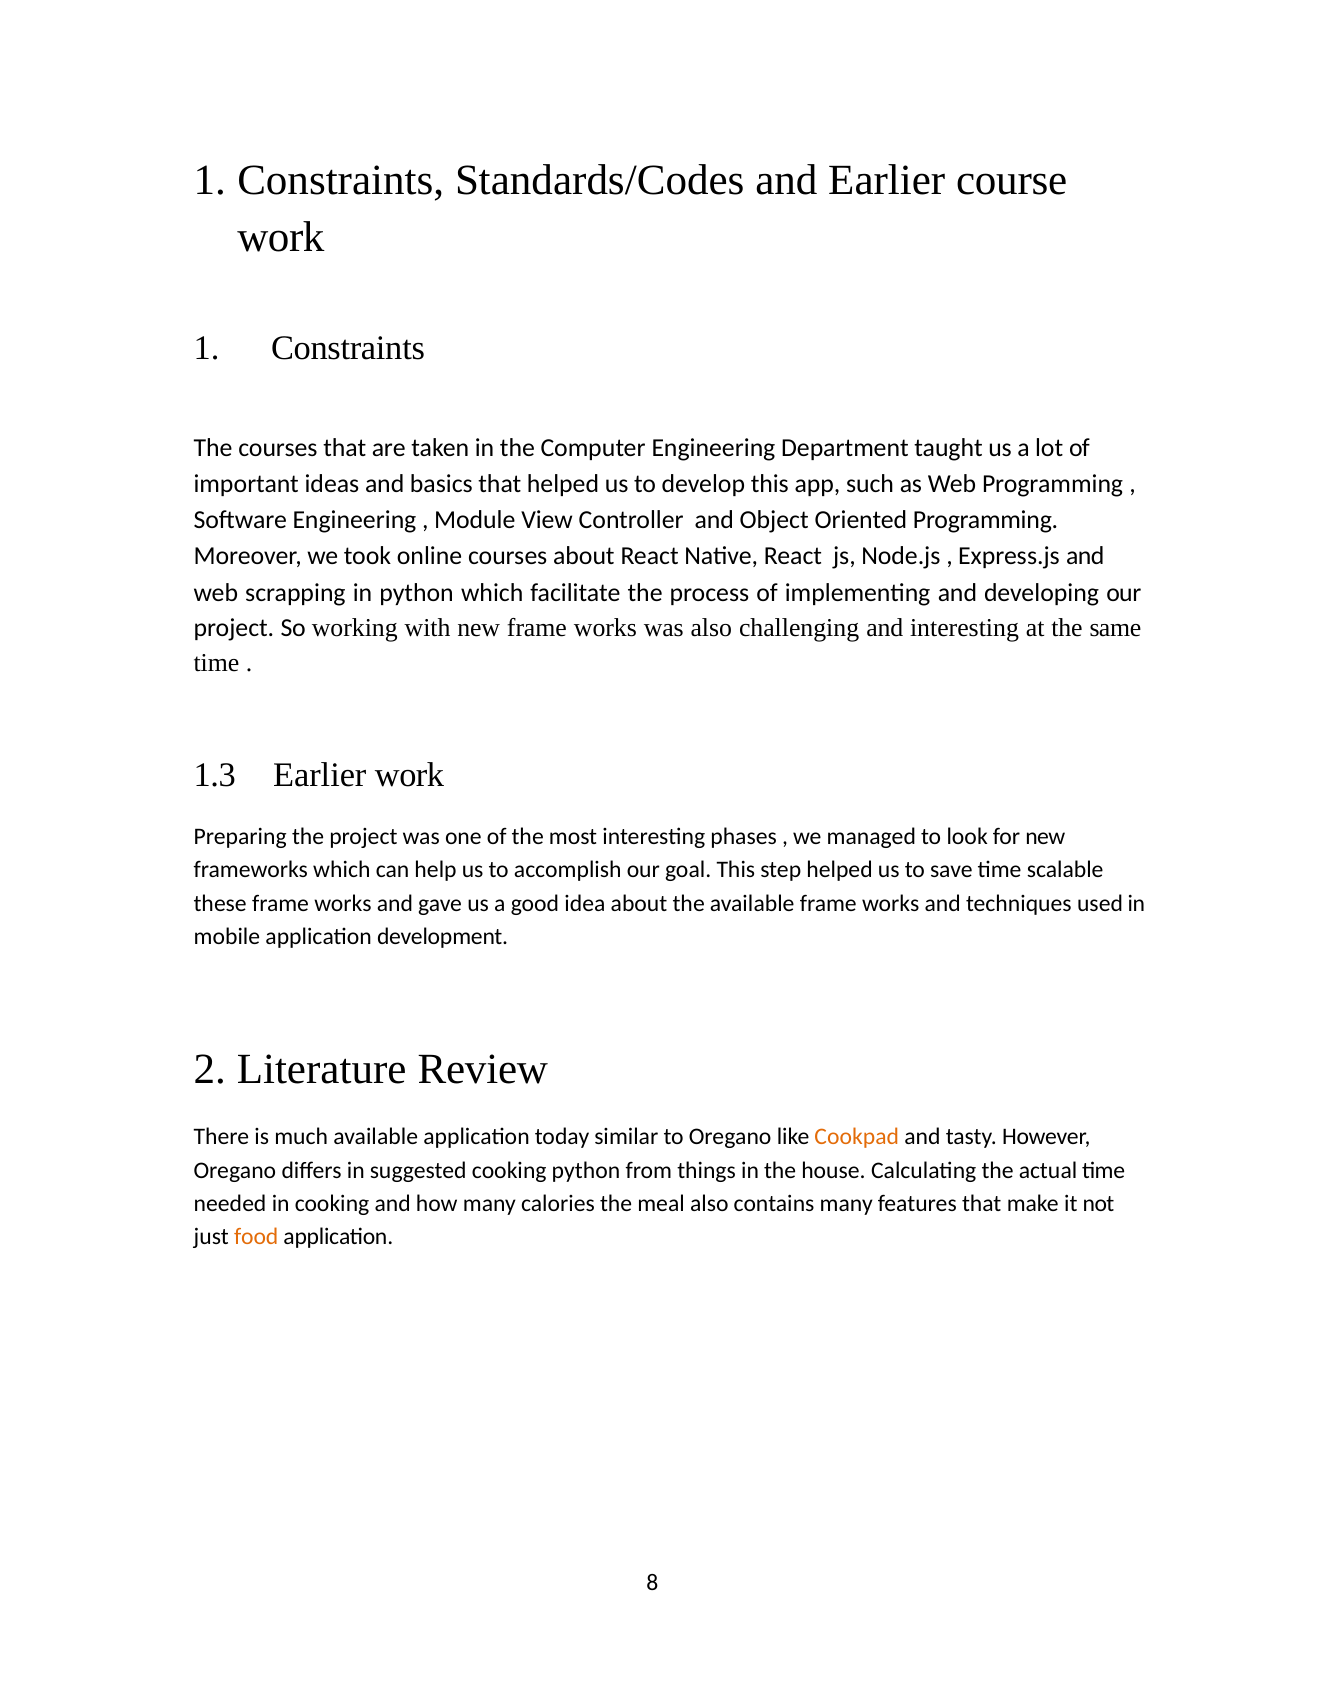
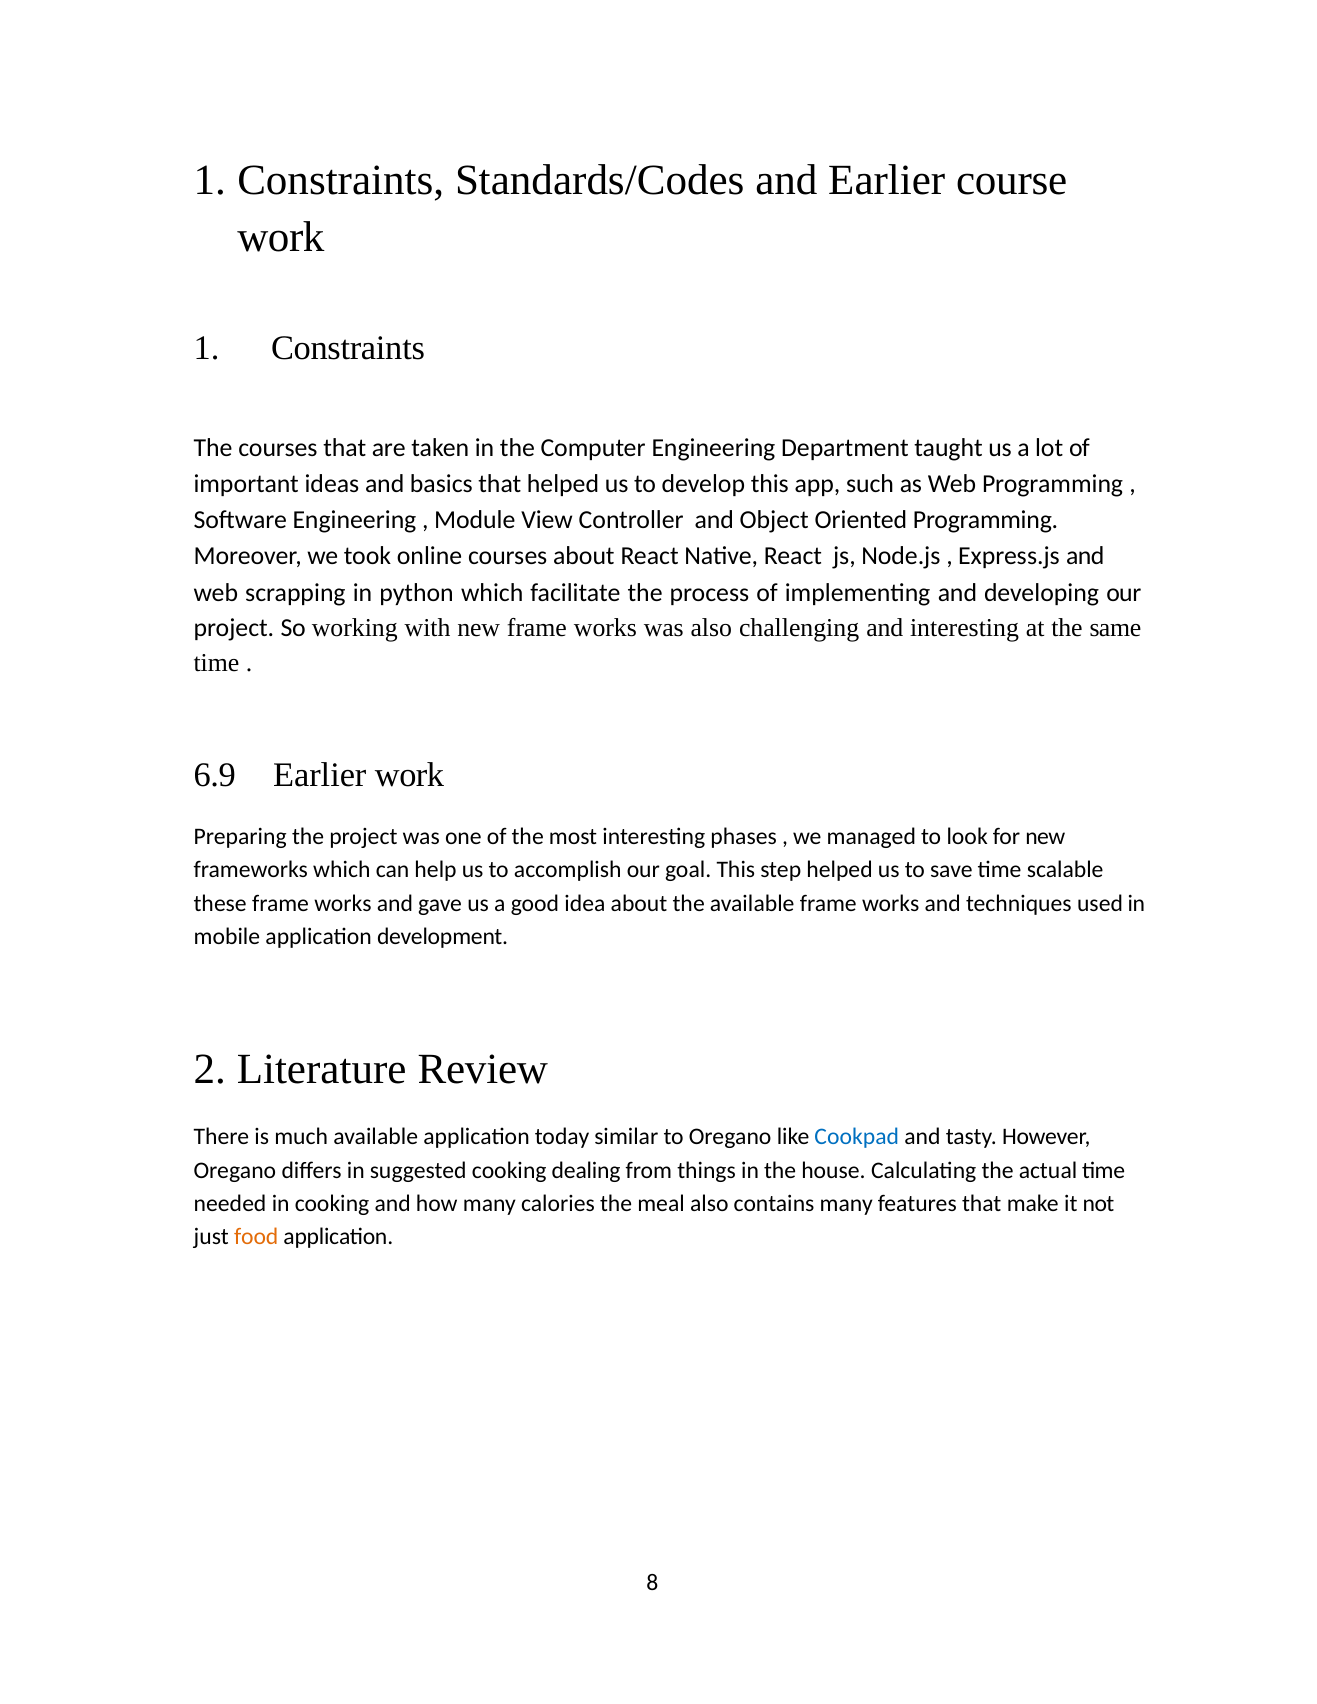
1.3: 1.3 -> 6.9
Cookpad colour: orange -> blue
cooking python: python -> dealing
